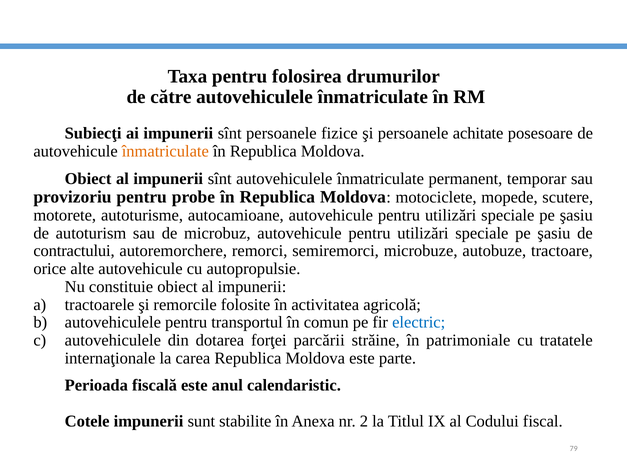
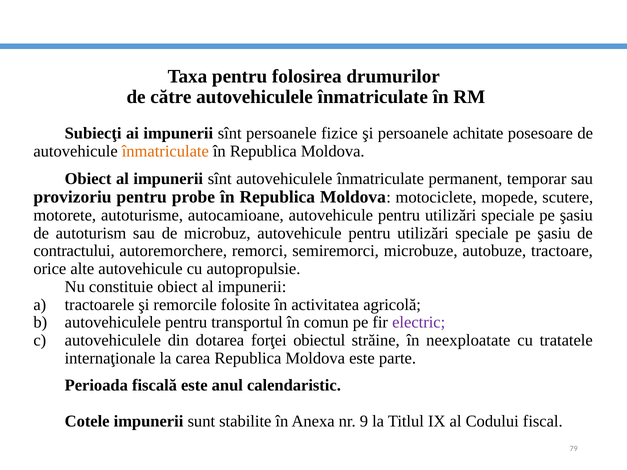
electric colour: blue -> purple
parcării: parcării -> obiectul
patrimoniale: patrimoniale -> neexploatate
2: 2 -> 9
